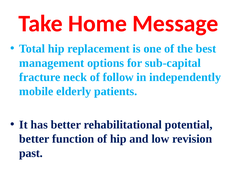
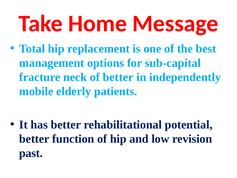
of follow: follow -> better
